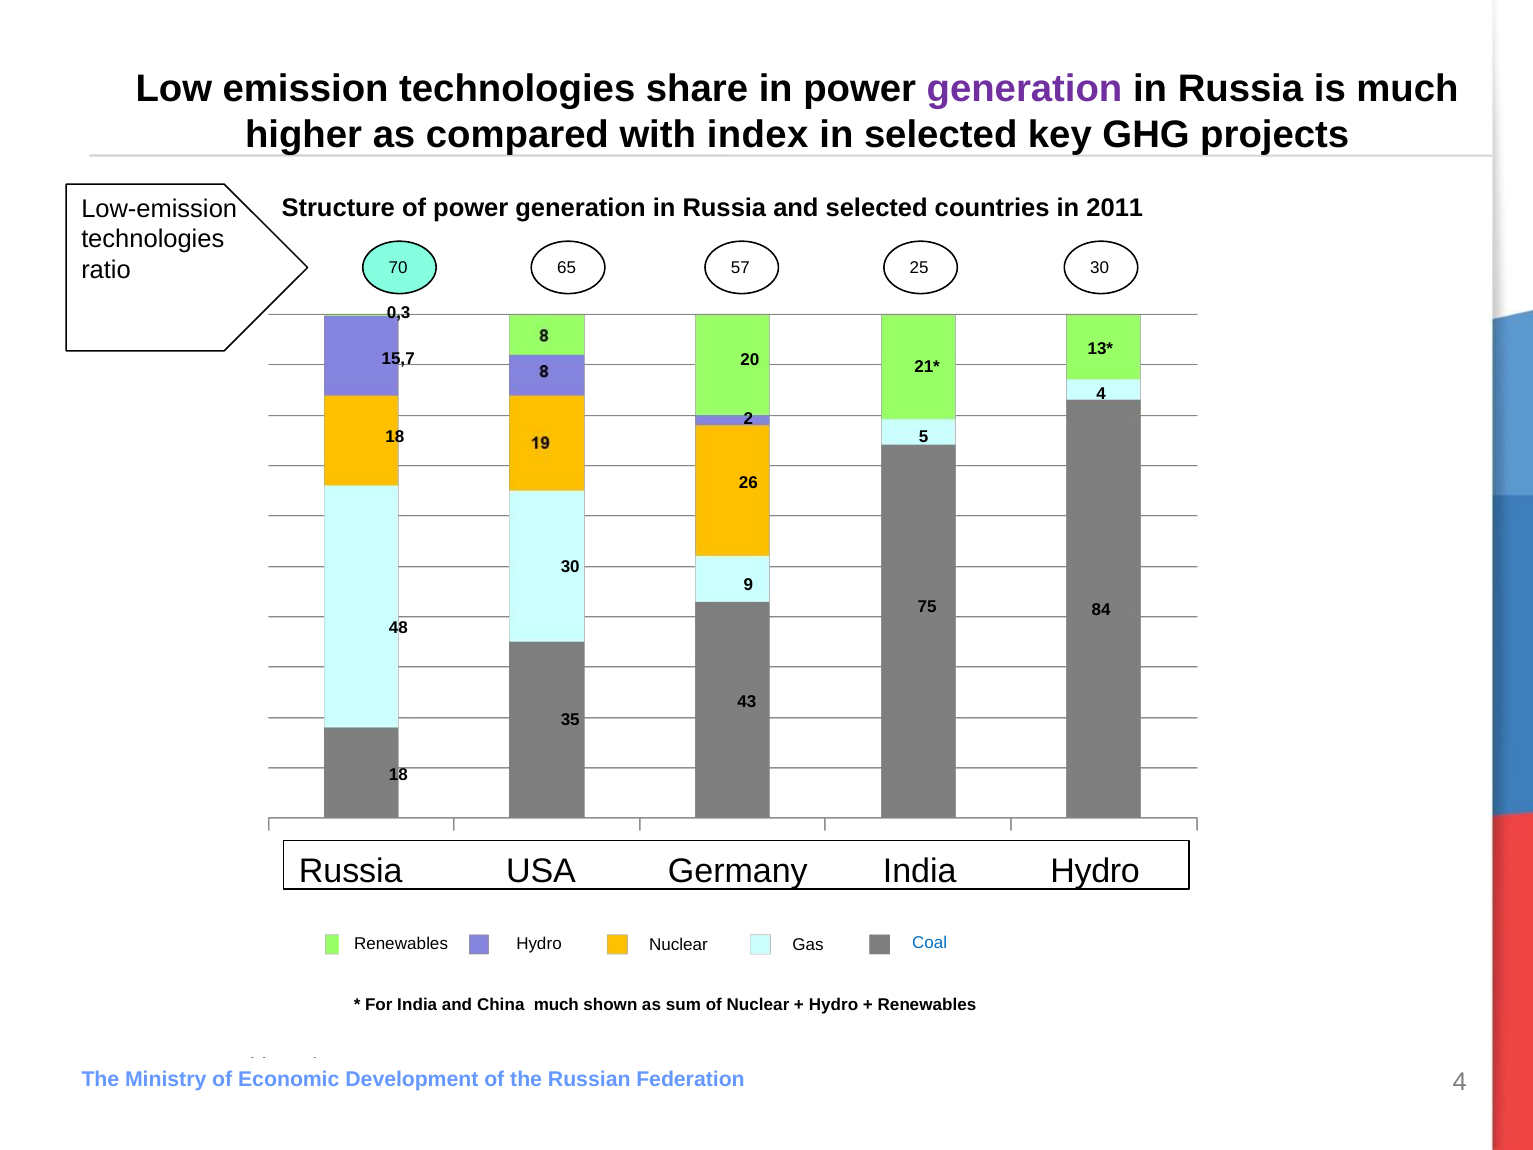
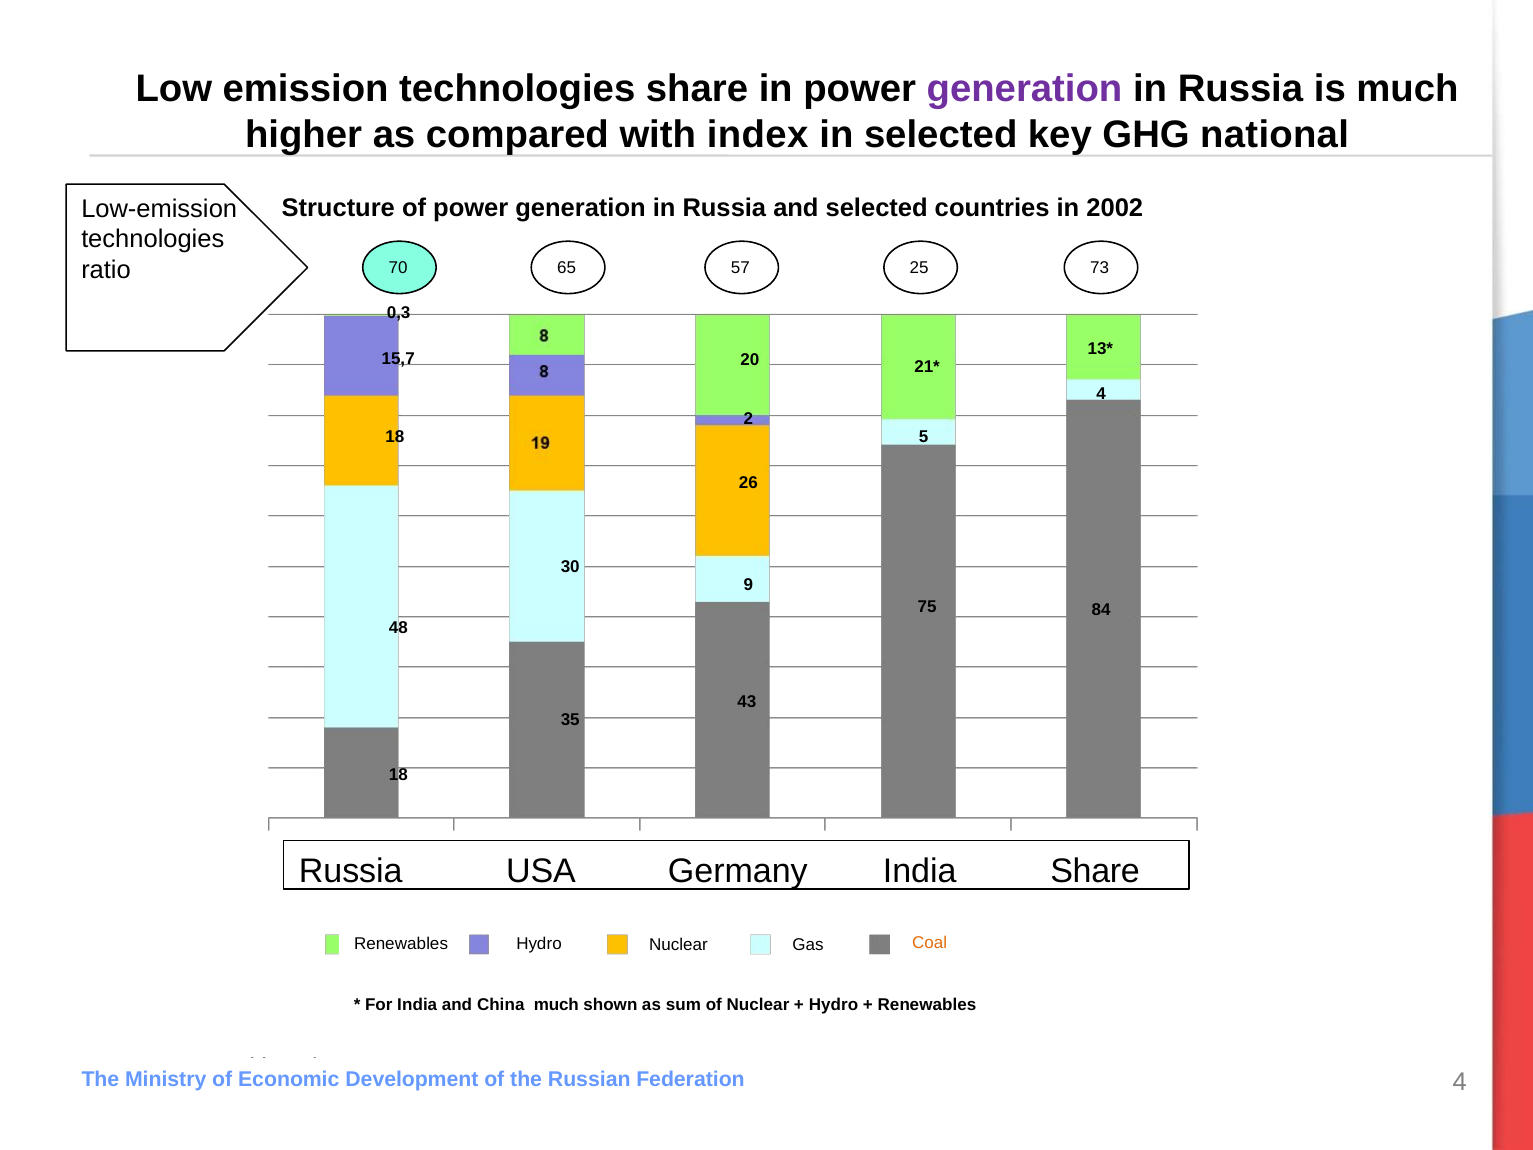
projects: projects -> national
2011: 2011 -> 2002
25 30: 30 -> 73
India Hydro: Hydro -> Share
Coal colour: blue -> orange
